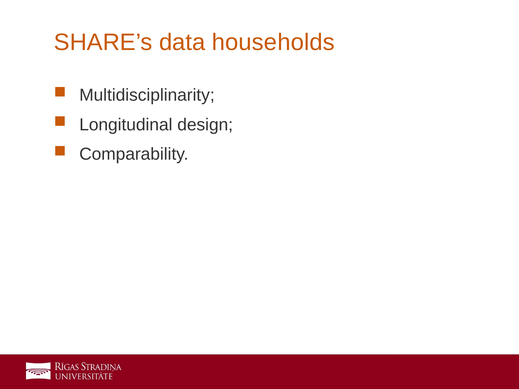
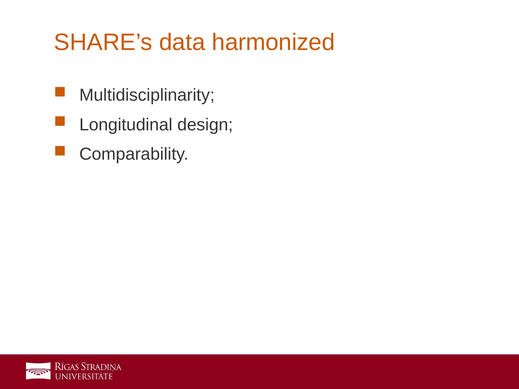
households: households -> harmonized
